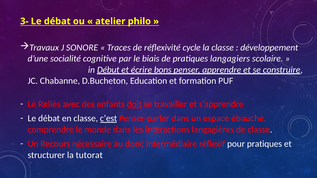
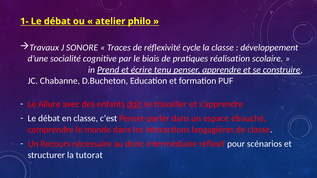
3-: 3- -> 1-
langagiers: langagiers -> réalisation
Début: Début -> Prend
bons: bons -> tenu
Reliés: Reliés -> Allure
c’est underline: present -> none
pour pratiques: pratiques -> scénarios
